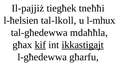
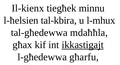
Il-pajjiż: Il-pajjiż -> Il-kienx
tneħħi: tneħħi -> minnu
tal-lkoll: tal-lkoll -> tal-kbira
kif underline: present -> none
